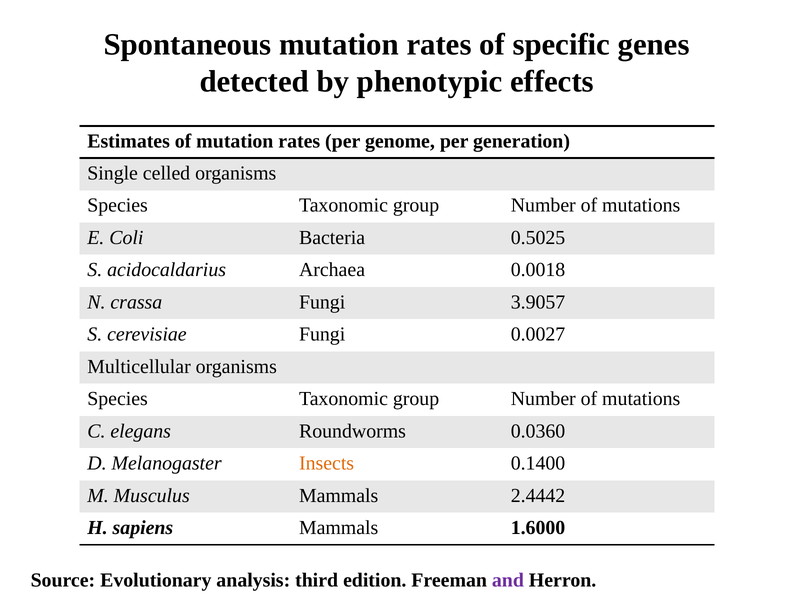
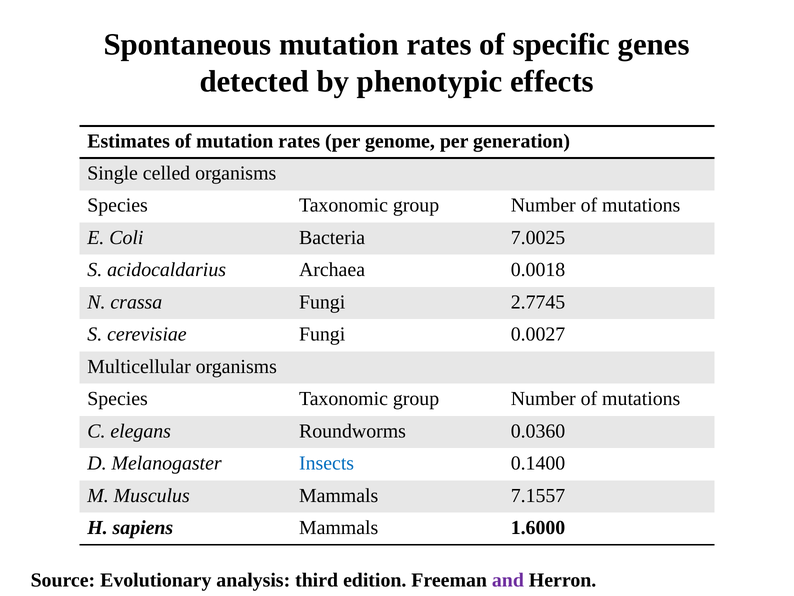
0.5025: 0.5025 -> 7.0025
3.9057: 3.9057 -> 2.7745
Insects colour: orange -> blue
2.4442: 2.4442 -> 7.1557
